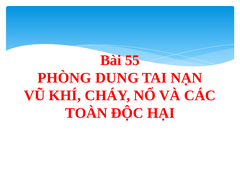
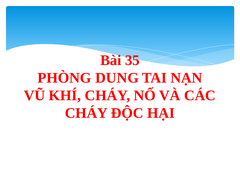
55: 55 -> 35
TOÀN at (86, 113): TOÀN -> CHÁY
